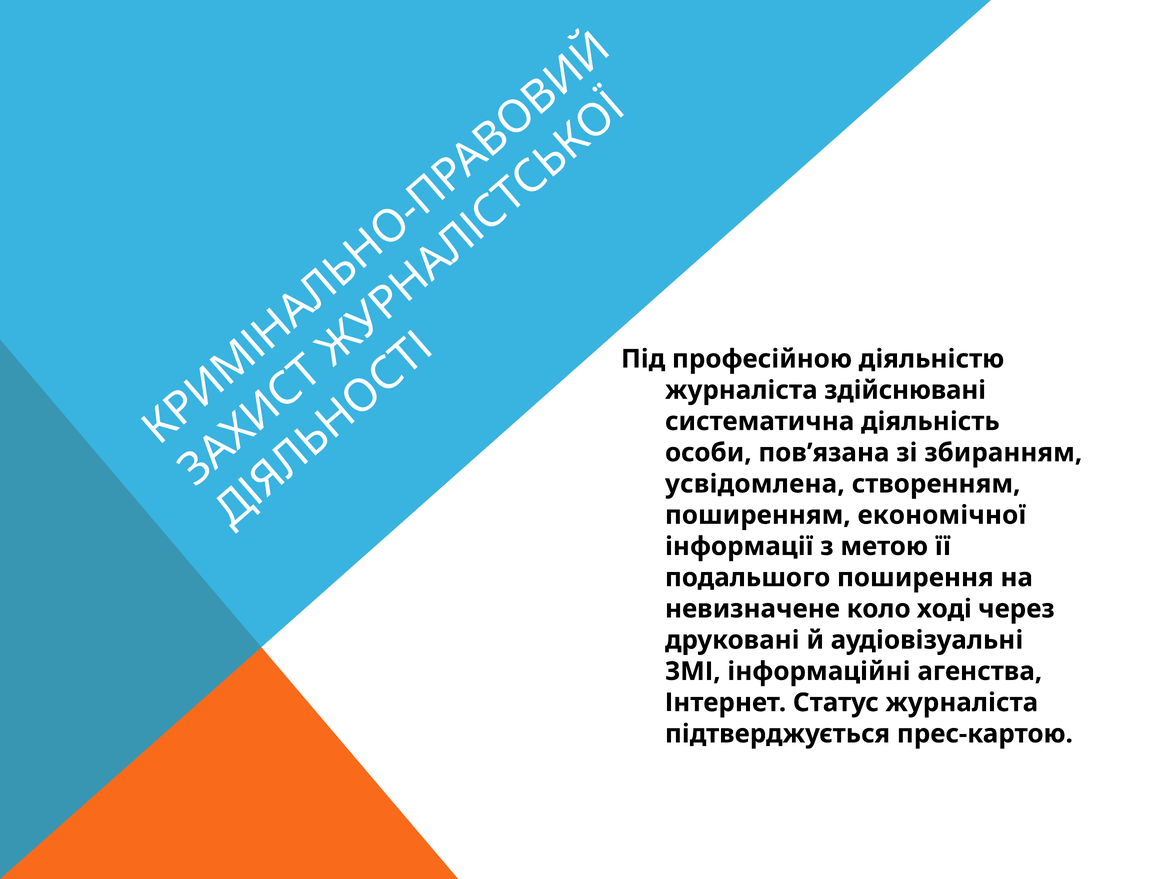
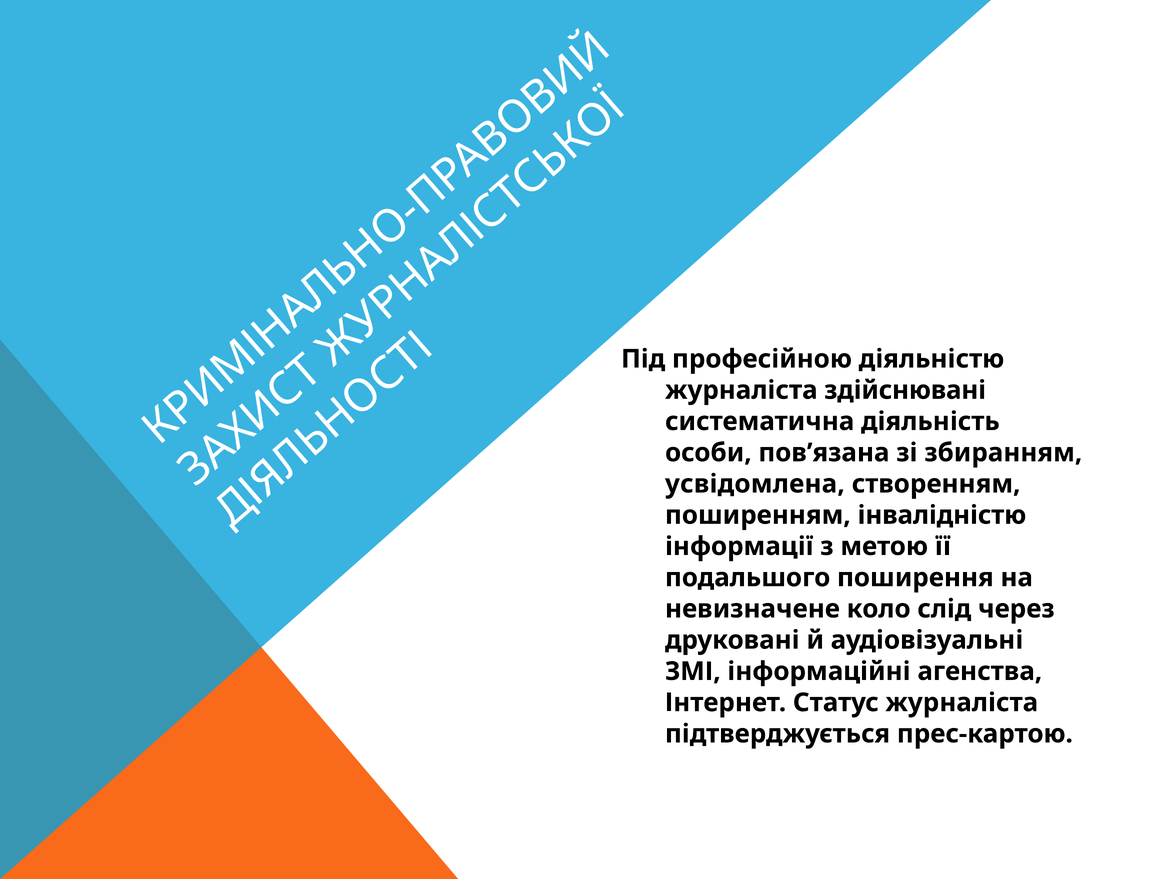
економічної: економічної -> інвалідністю
ході: ході -> слід
